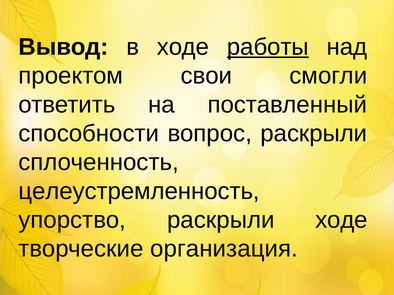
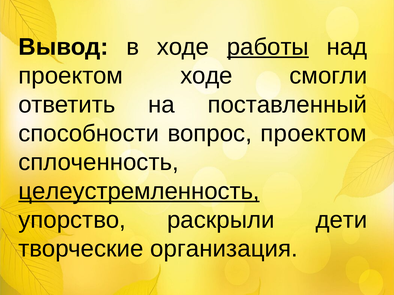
проектом свои: свои -> ходе
вопрос раскрыли: раскрыли -> проектом
целеустремленность underline: none -> present
раскрыли ходе: ходе -> дети
